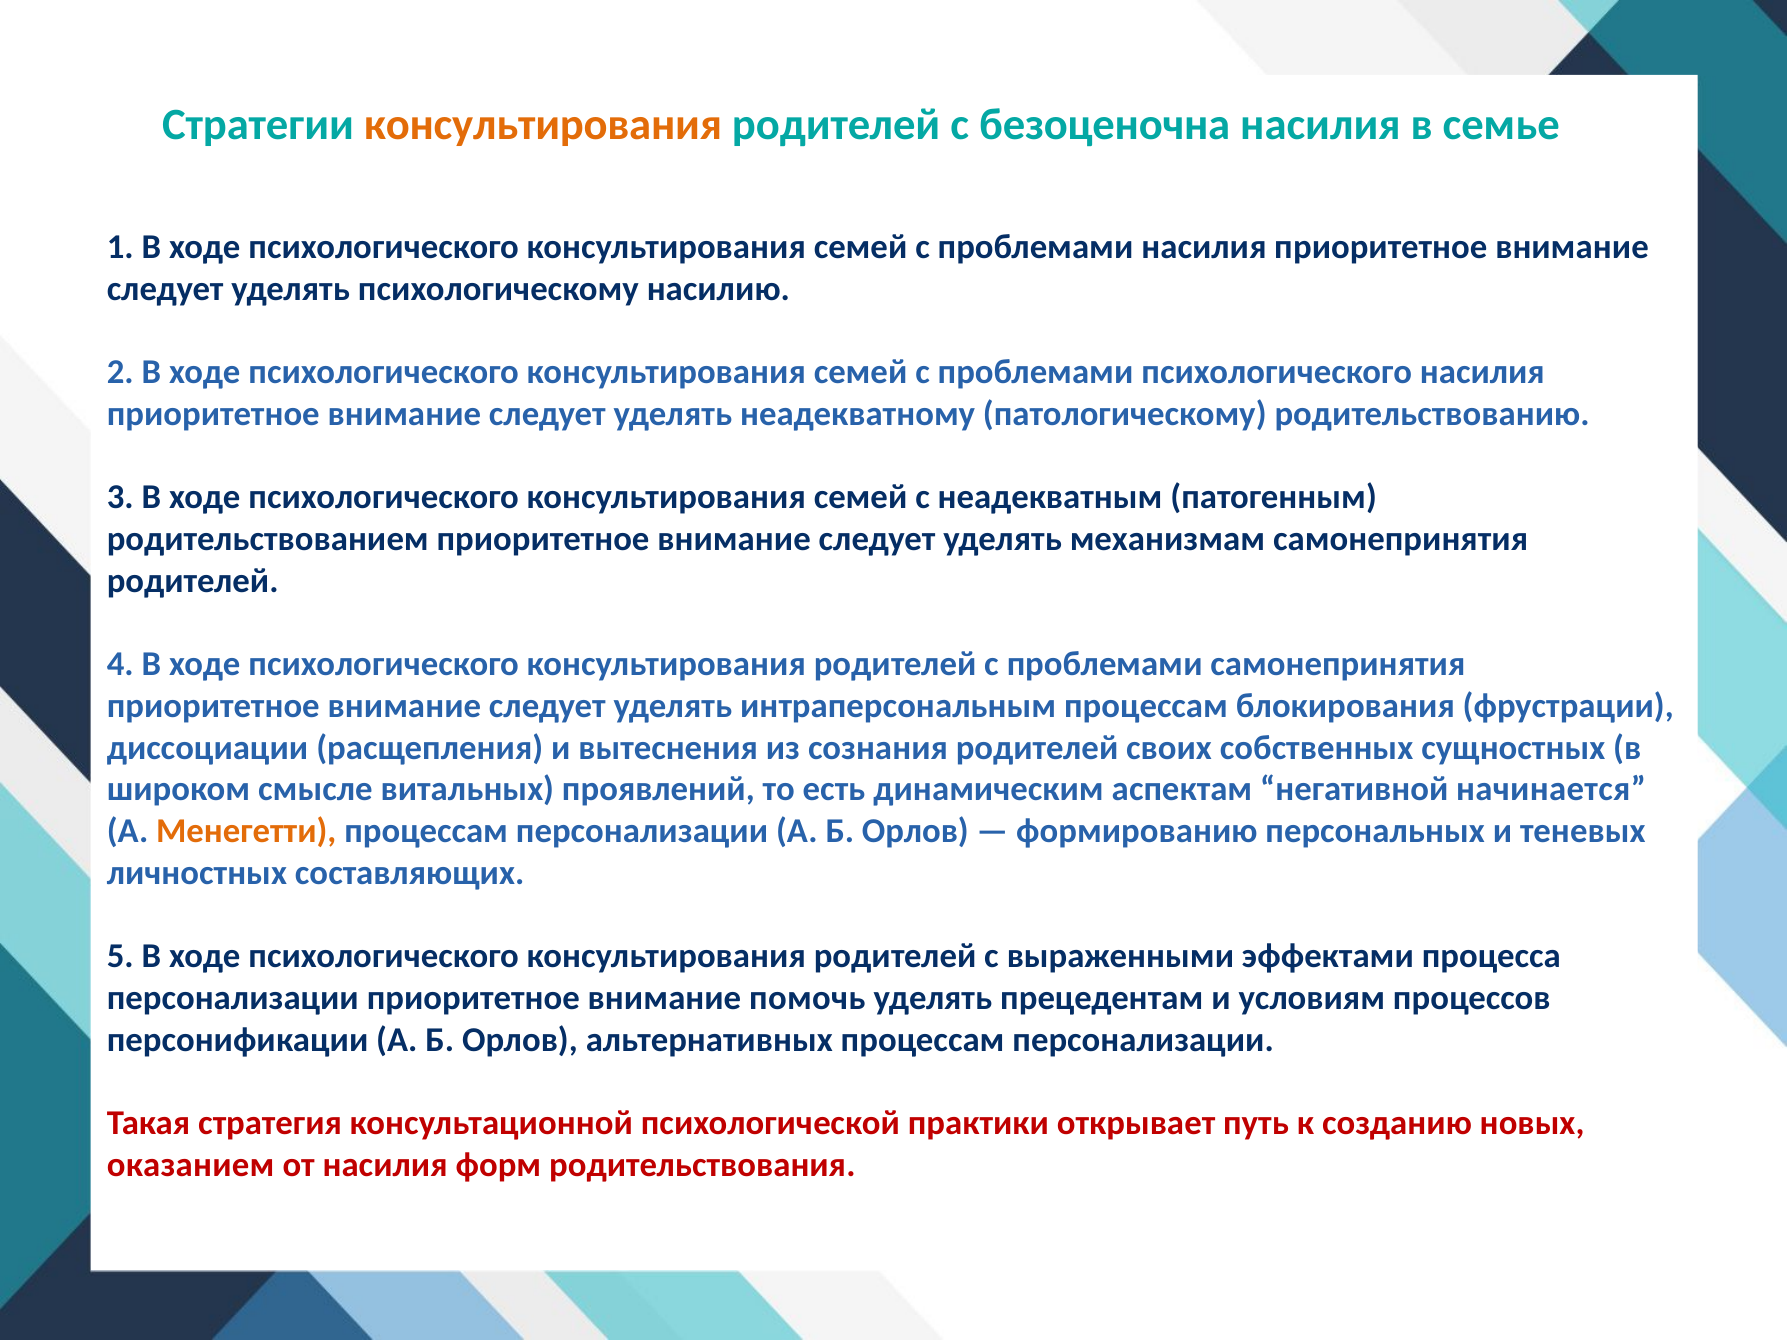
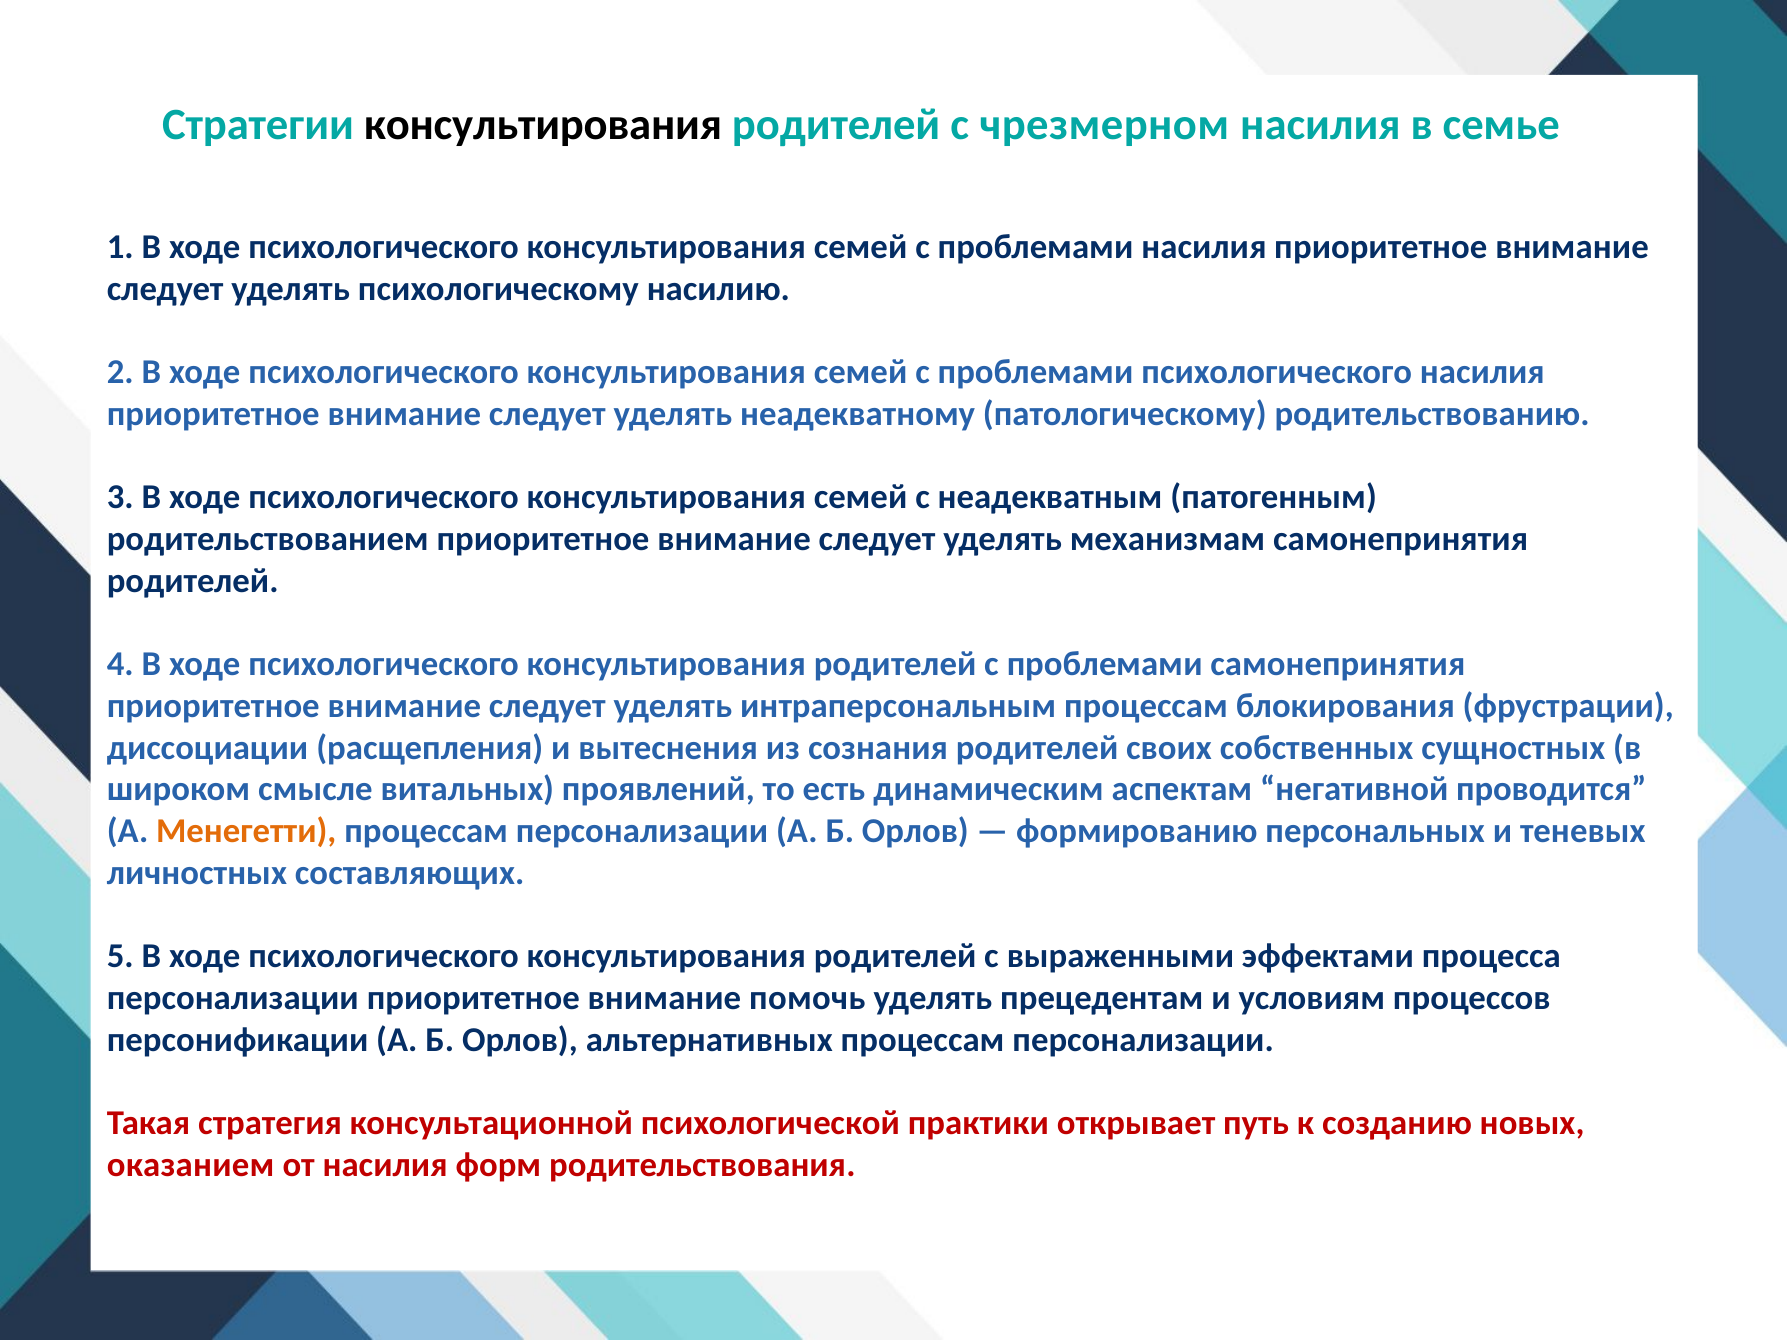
консультирования at (543, 125) colour: orange -> black
безоценочна: безоценочна -> чрезмерном
начинается: начинается -> проводится
